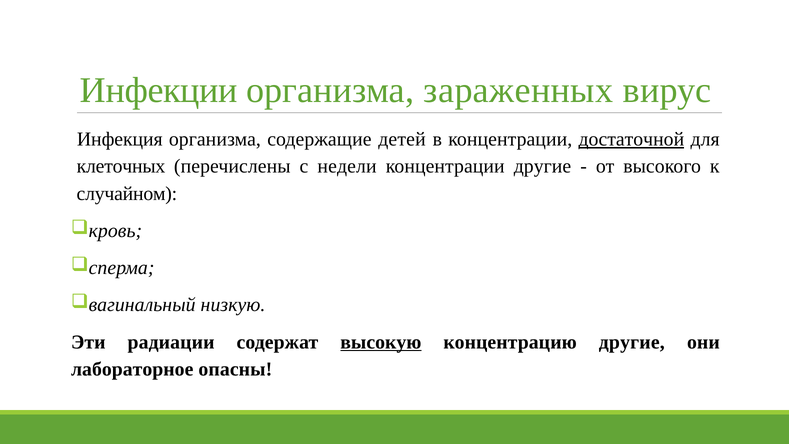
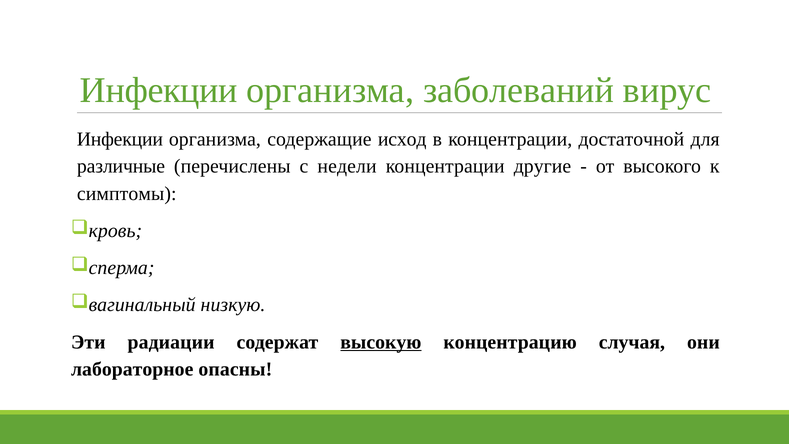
зараженных: зараженных -> заболеваний
Инфекция at (120, 139): Инфекция -> Инфекции
детей: детей -> исход
достаточной underline: present -> none
клеточных: клеточных -> различные
случайном: случайном -> симптомы
концентрацию другие: другие -> случая
